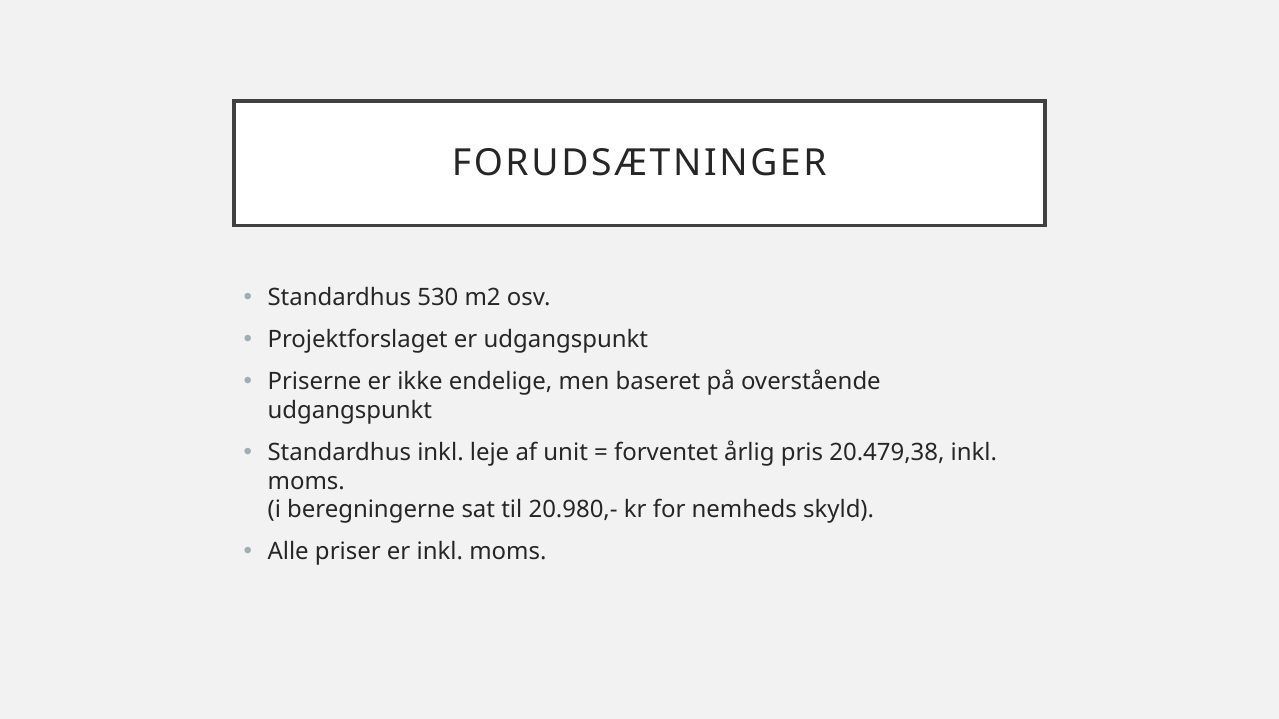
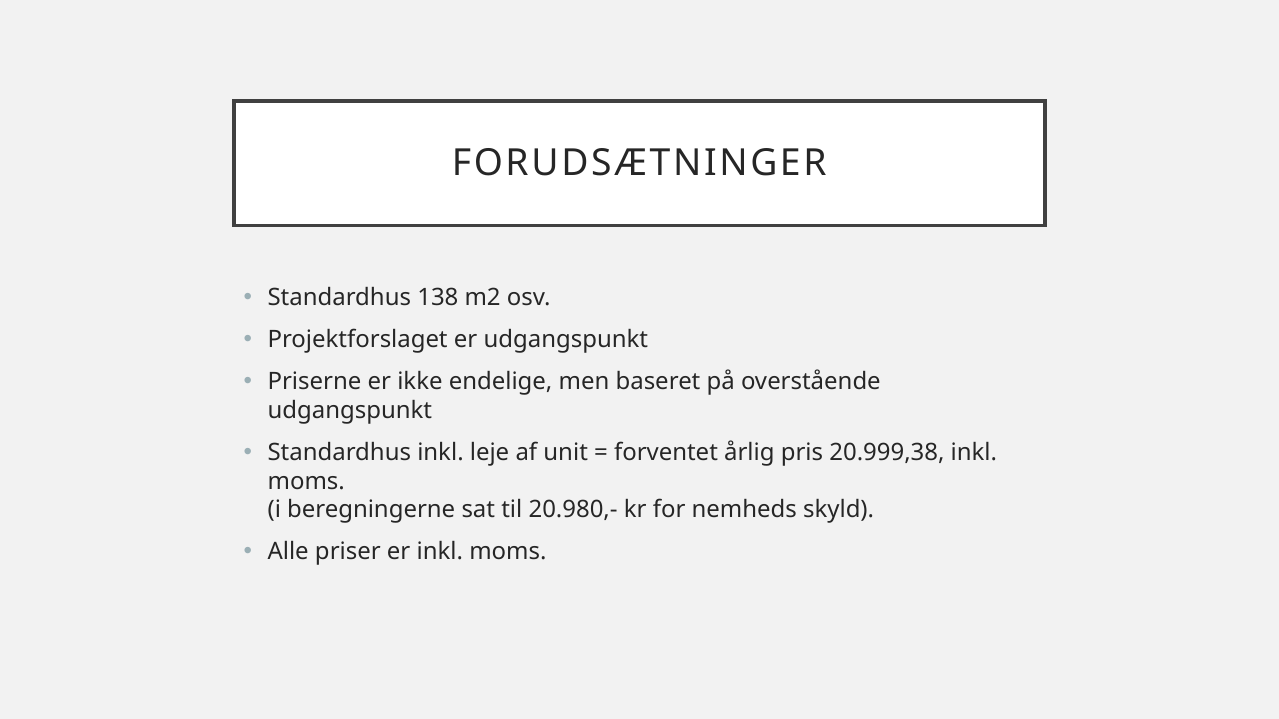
530: 530 -> 138
20.479,38: 20.479,38 -> 20.999,38
